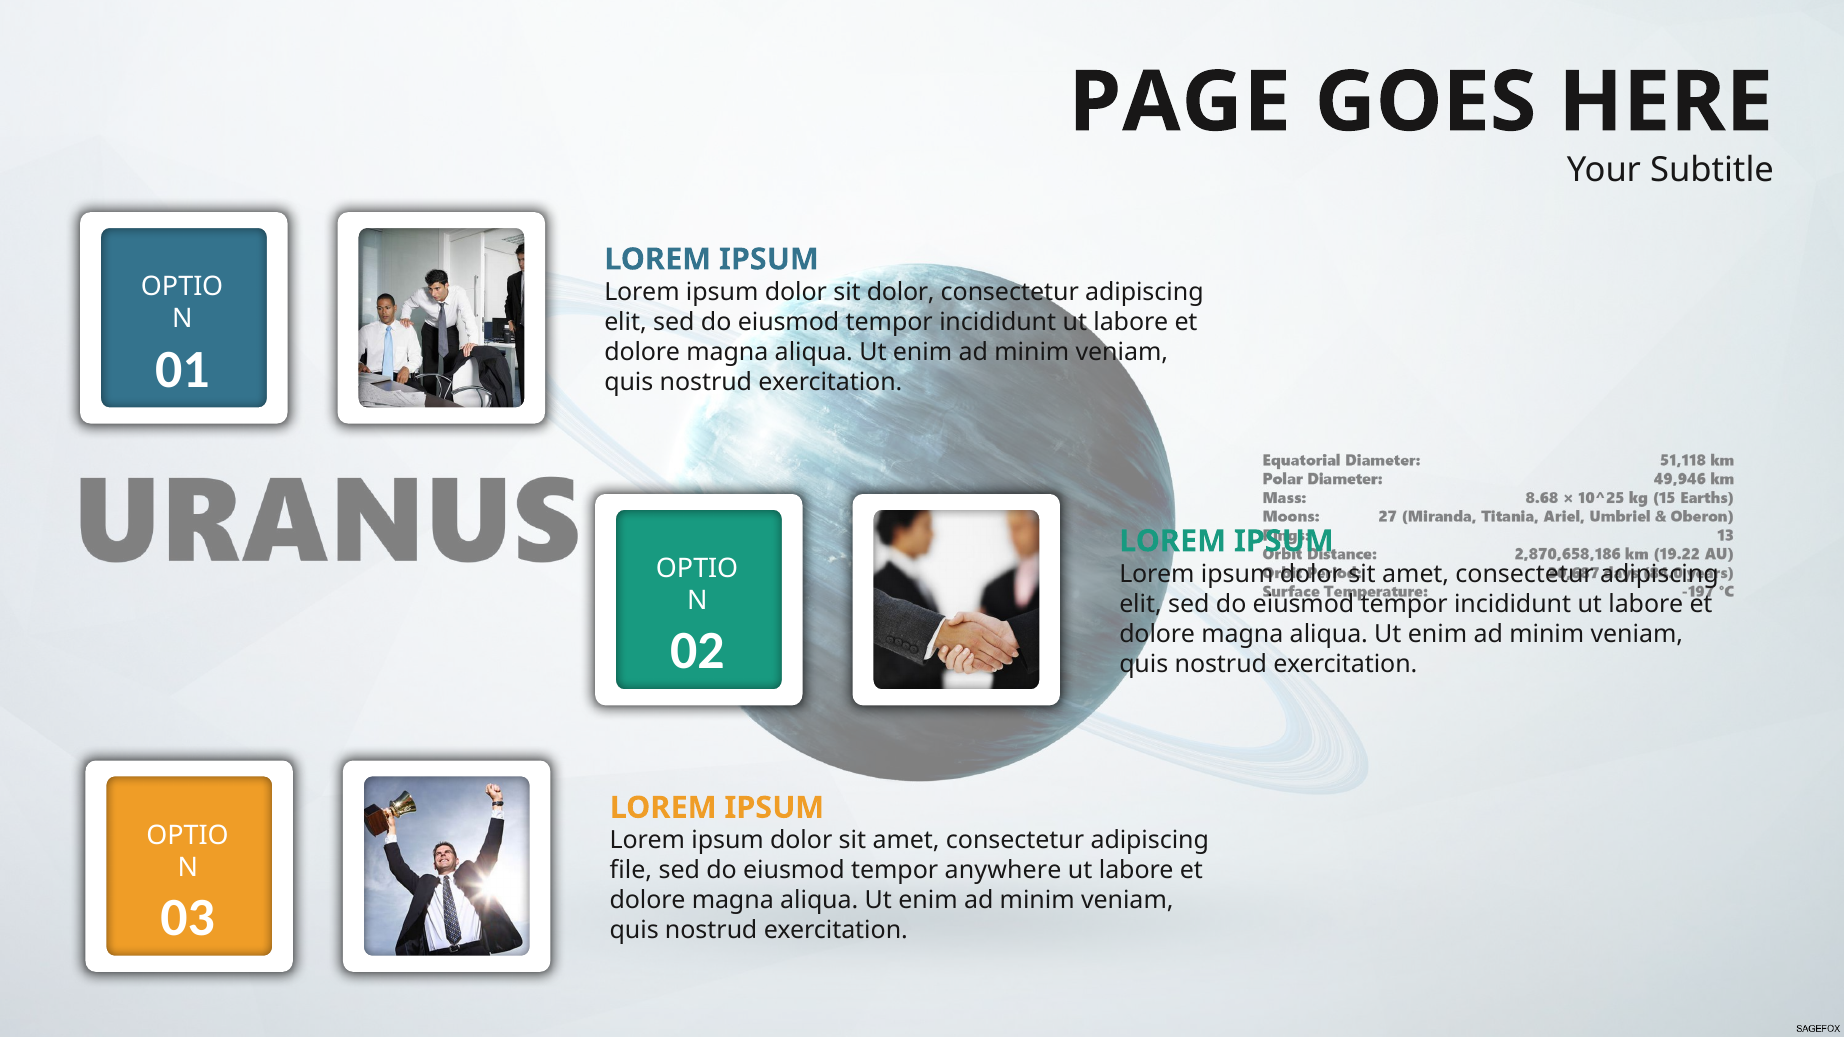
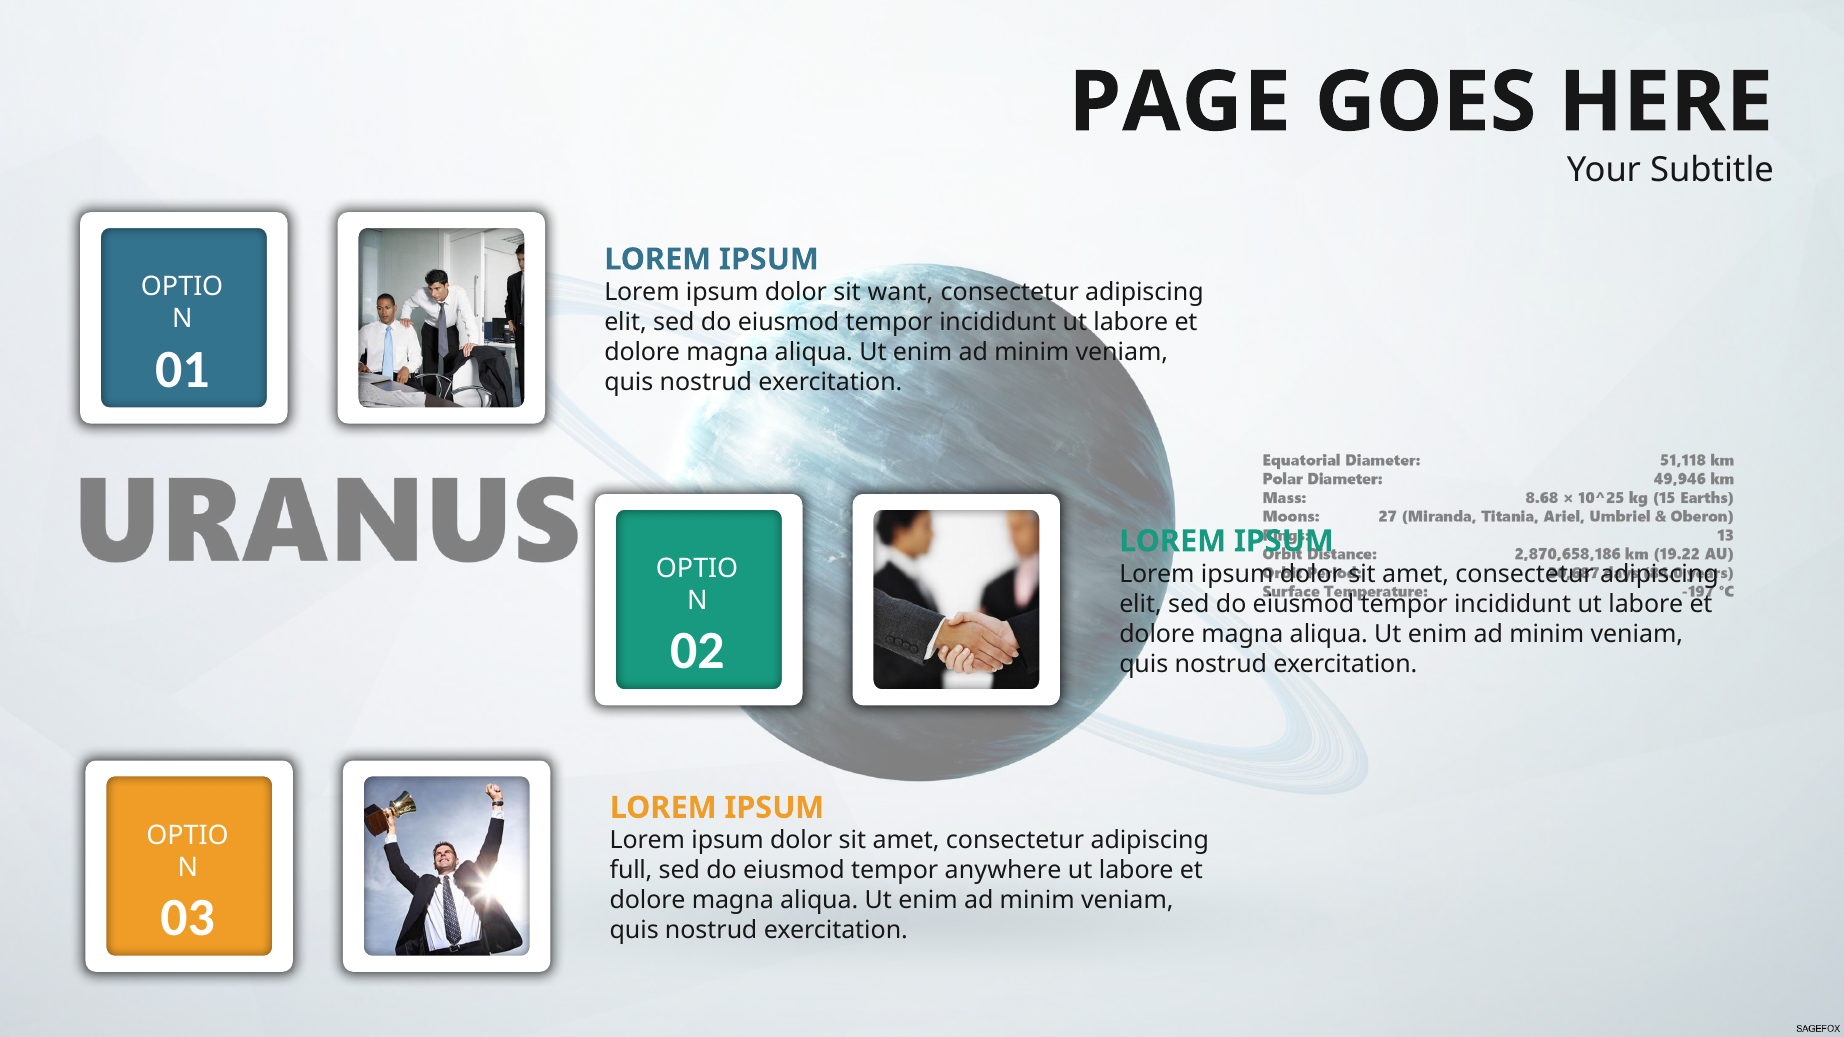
sit dolor: dolor -> want
file: file -> full
